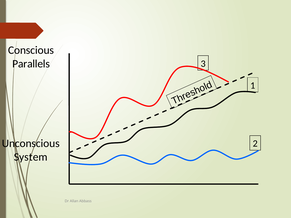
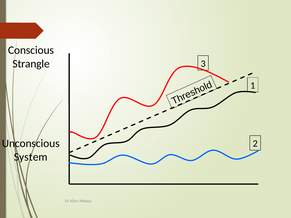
Parallels: Parallels -> Strangle
